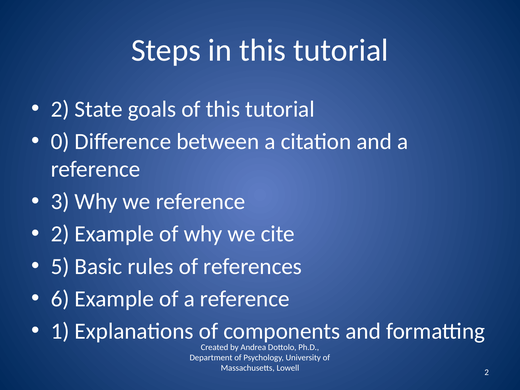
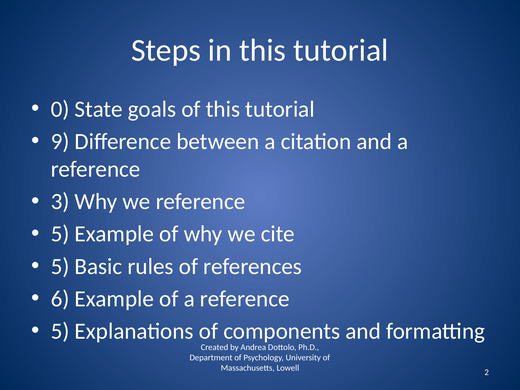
2 at (60, 109): 2 -> 0
0: 0 -> 9
2 at (60, 234): 2 -> 5
1 at (60, 331): 1 -> 5
